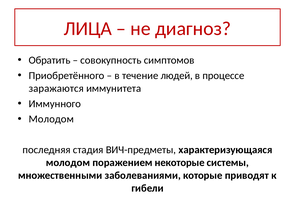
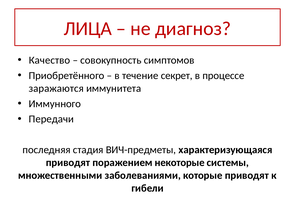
Обратить: Обратить -> Качество
людей: людей -> секрет
Молодом at (51, 119): Молодом -> Передачи
молодом at (68, 163): молодом -> приводят
